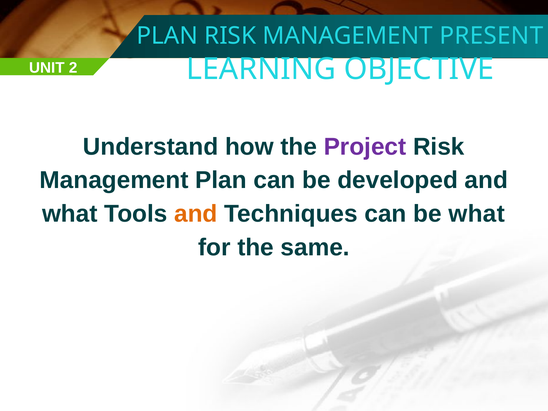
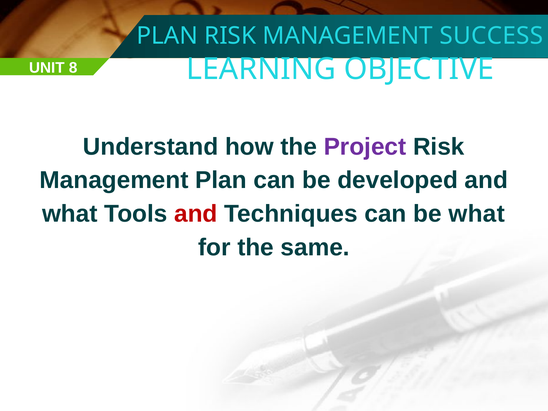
PRESENT: PRESENT -> SUCCESS
2: 2 -> 8
and at (196, 214) colour: orange -> red
